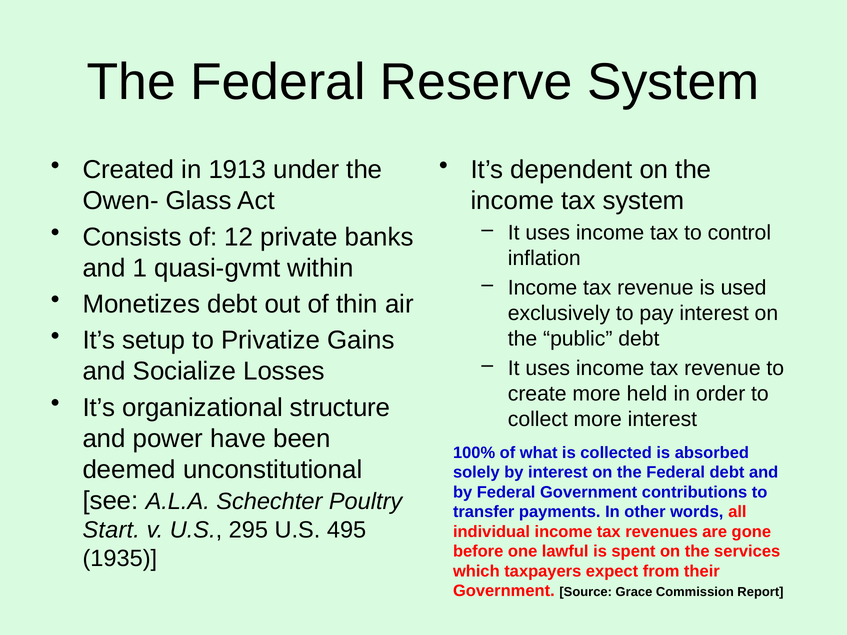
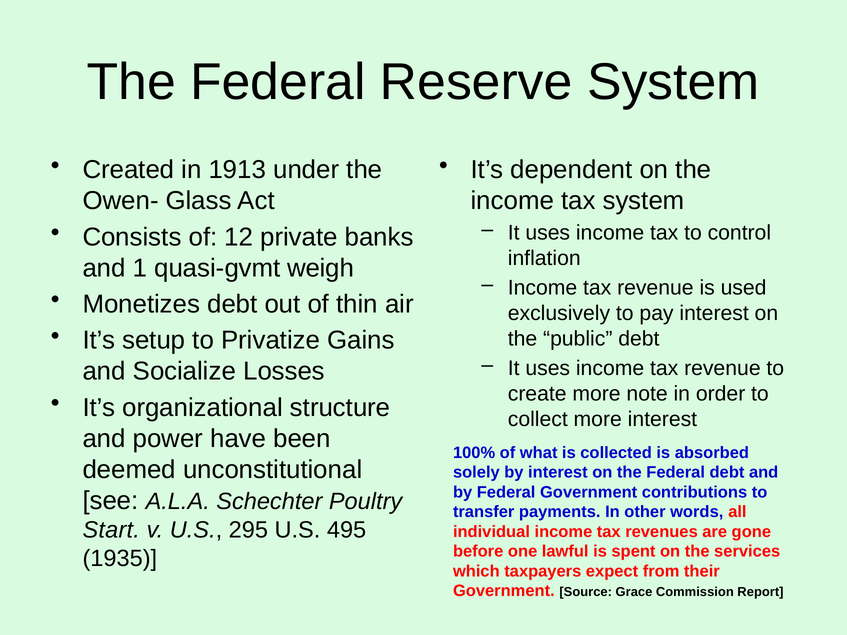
within: within -> weigh
held: held -> note
